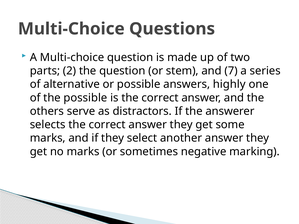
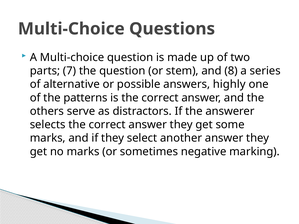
2: 2 -> 7
7: 7 -> 8
the possible: possible -> patterns
